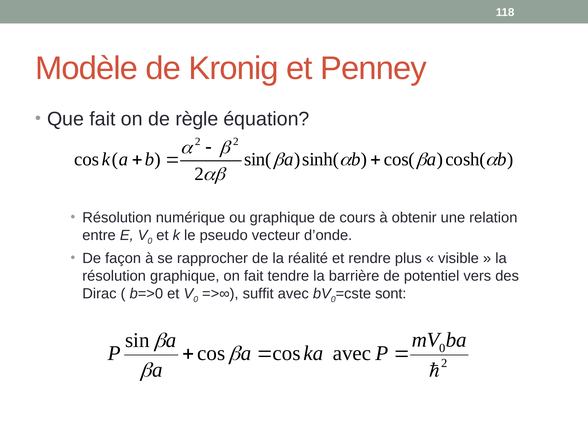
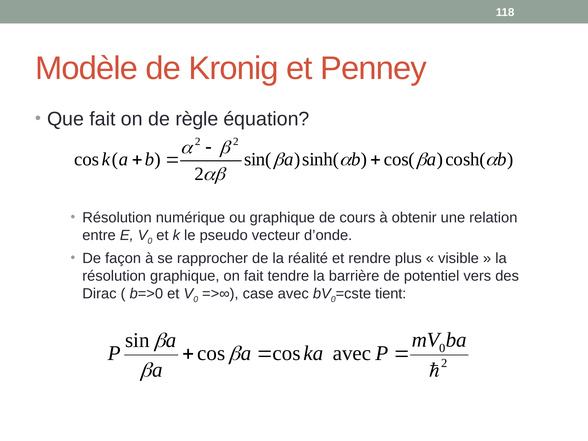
suffit: suffit -> case
sont: sont -> tient
